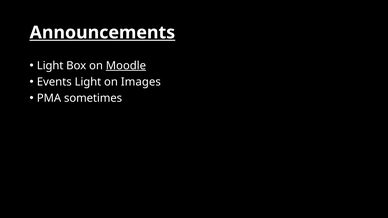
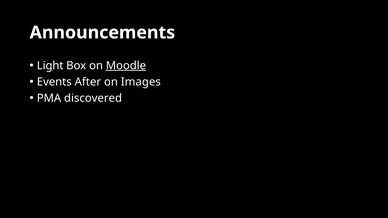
Announcements underline: present -> none
Events Light: Light -> After
sometimes: sometimes -> discovered
